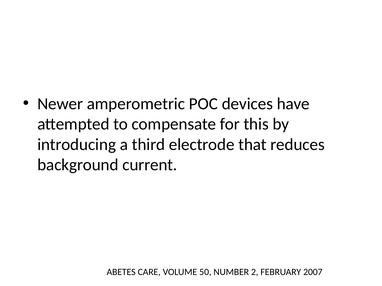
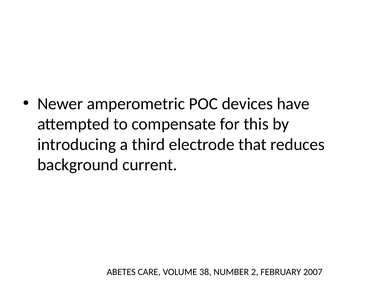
50: 50 -> 38
